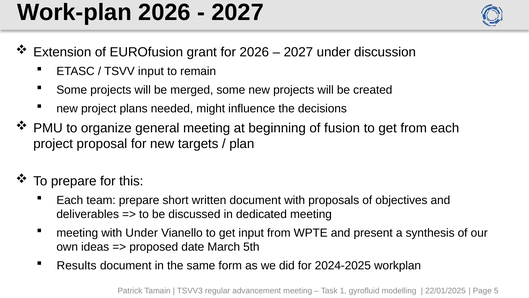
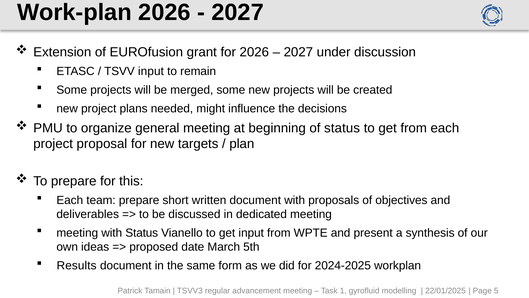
of fusion: fusion -> status
with Under: Under -> Status
